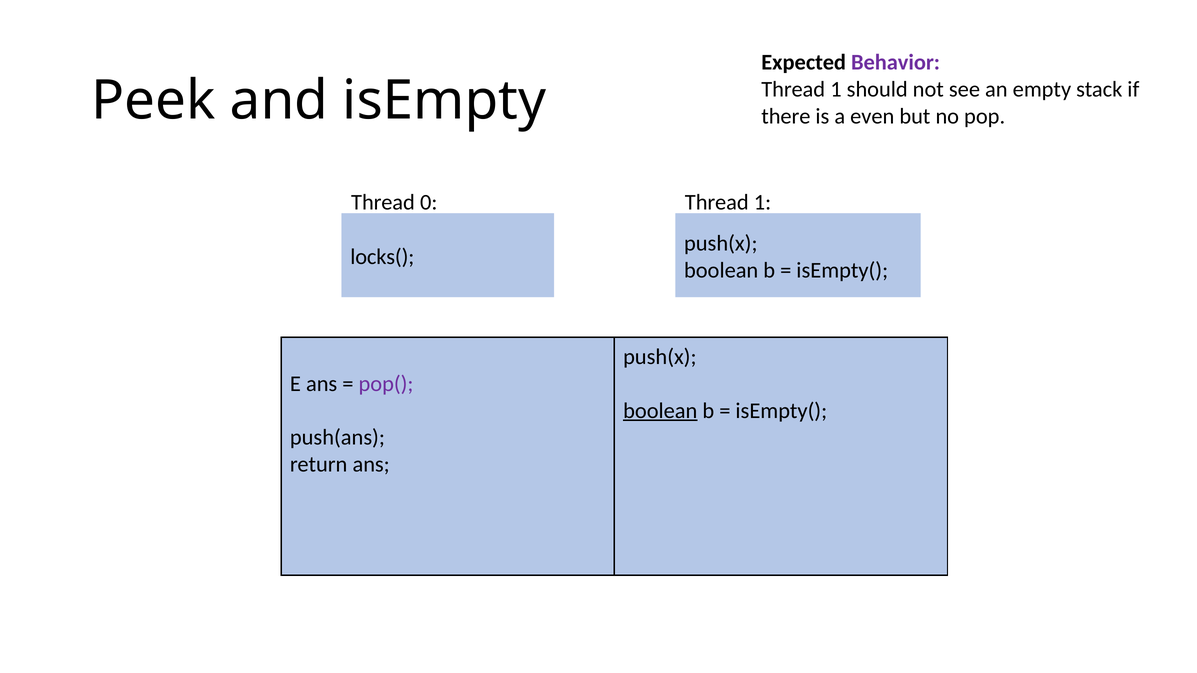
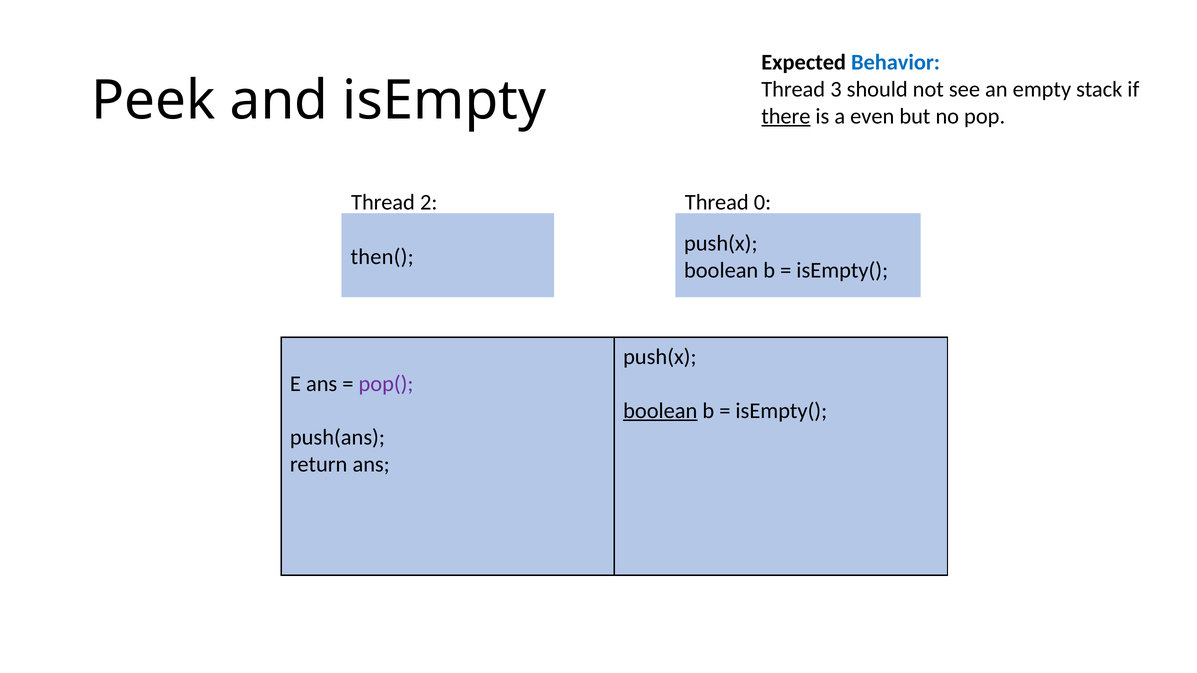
Behavior colour: purple -> blue
1 at (836, 89): 1 -> 3
there underline: none -> present
0: 0 -> 2
1 at (762, 203): 1 -> 0
locks(: locks( -> then(
